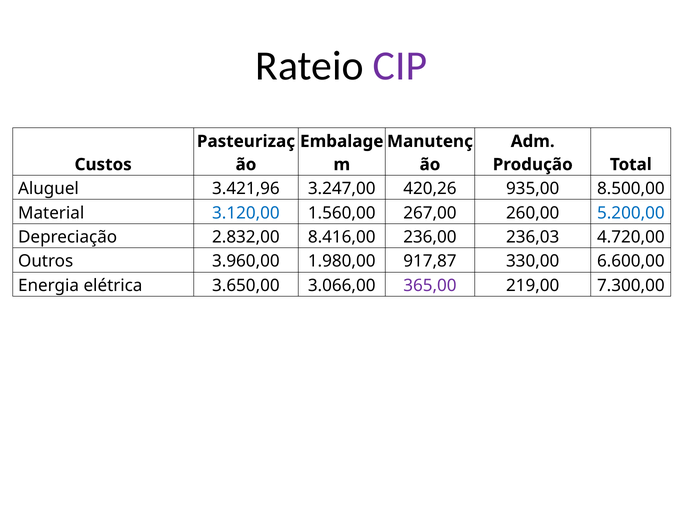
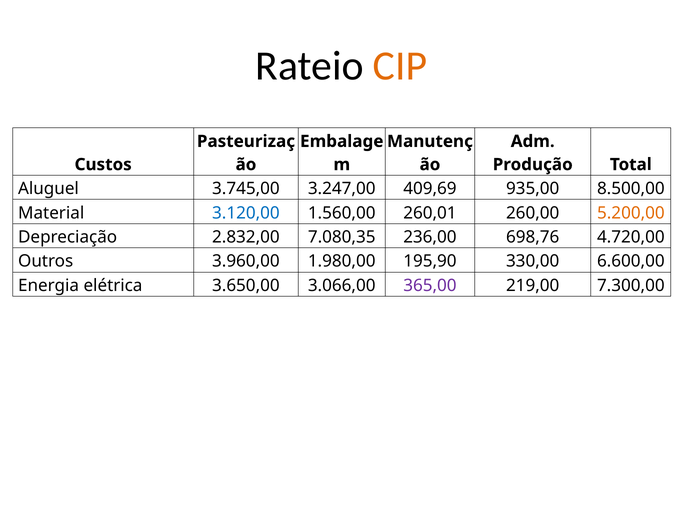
CIP colour: purple -> orange
3.421,96: 3.421,96 -> 3.745,00
420,26: 420,26 -> 409,69
267,00: 267,00 -> 260,01
5.200,00 colour: blue -> orange
8.416,00: 8.416,00 -> 7.080,35
236,03: 236,03 -> 698,76
917,87: 917,87 -> 195,90
